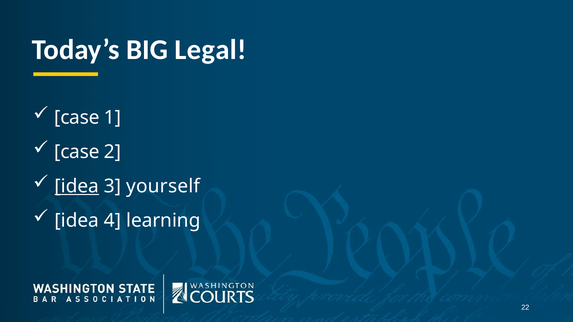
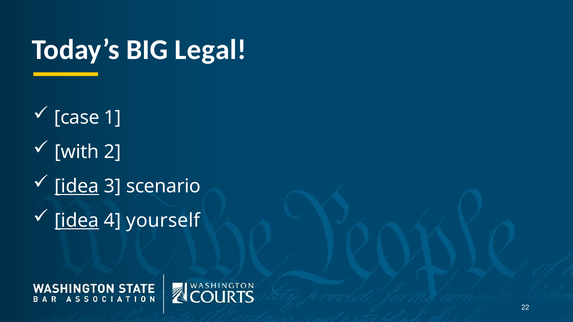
case at (77, 152): case -> with
yourself: yourself -> scenario
idea at (77, 221) underline: none -> present
learning: learning -> yourself
